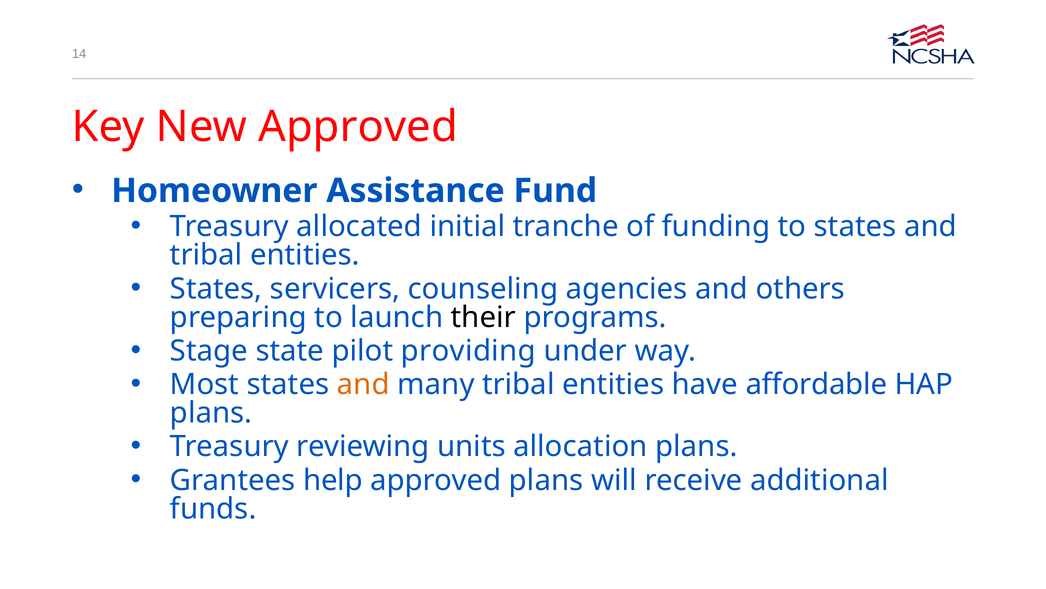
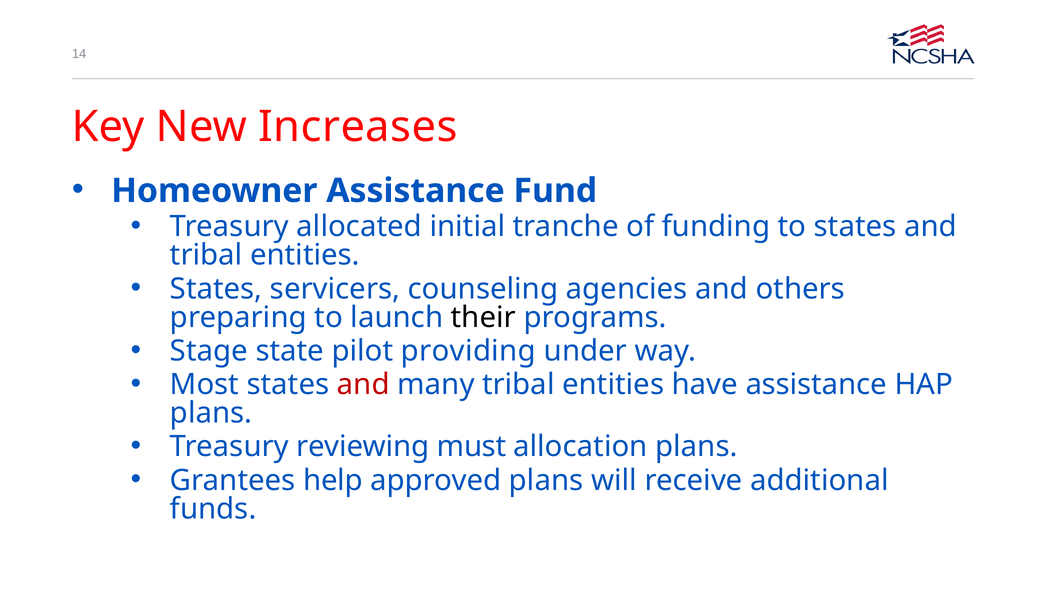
New Approved: Approved -> Increases
and at (363, 384) colour: orange -> red
have affordable: affordable -> assistance
units: units -> must
